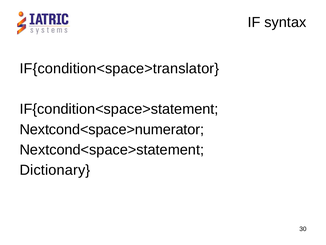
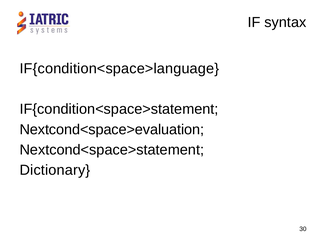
IF{condition<space>translator: IF{condition<space>translator -> IF{condition<space>language
Nextcond<space>numerator: Nextcond<space>numerator -> Nextcond<space>evaluation
